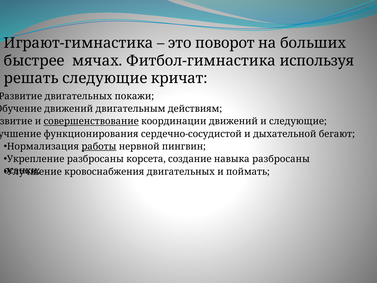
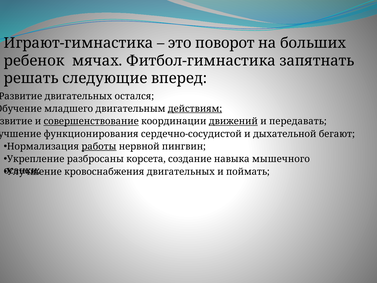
быстрее: быстрее -> ребенок
используя: используя -> запятнать
кричат: кричат -> вперед
покажи: покажи -> остался
движений at (69, 109): движений -> младшего
действиям underline: none -> present
движений at (233, 121) underline: none -> present
и следующие: следующие -> передавать
навыка разбросаны: разбросаны -> мышечного
